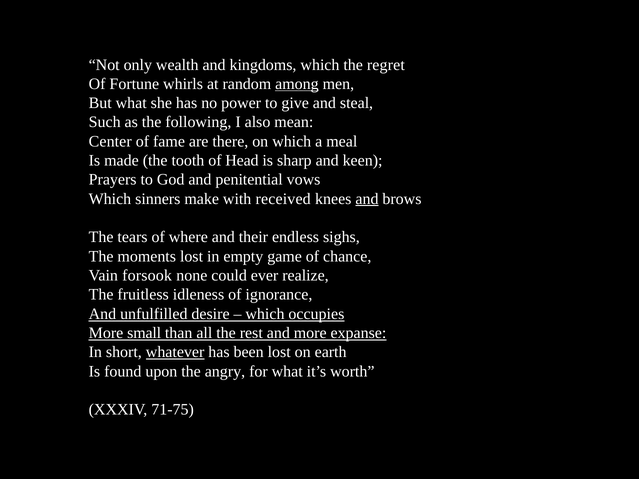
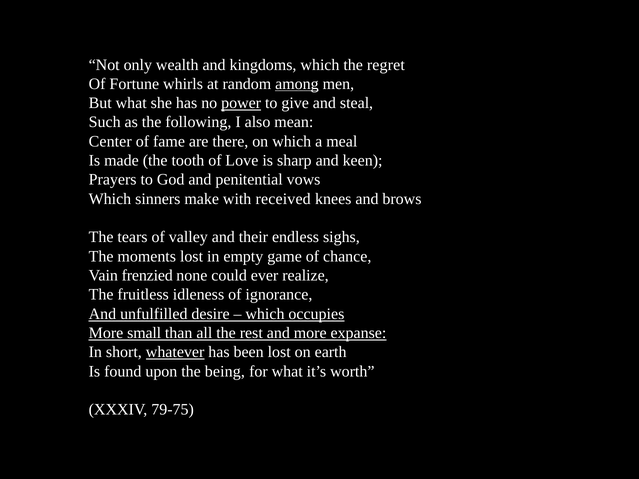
power underline: none -> present
Head: Head -> Love
and at (367, 199) underline: present -> none
where: where -> valley
forsook: forsook -> frenzied
angry: angry -> being
71-75: 71-75 -> 79-75
